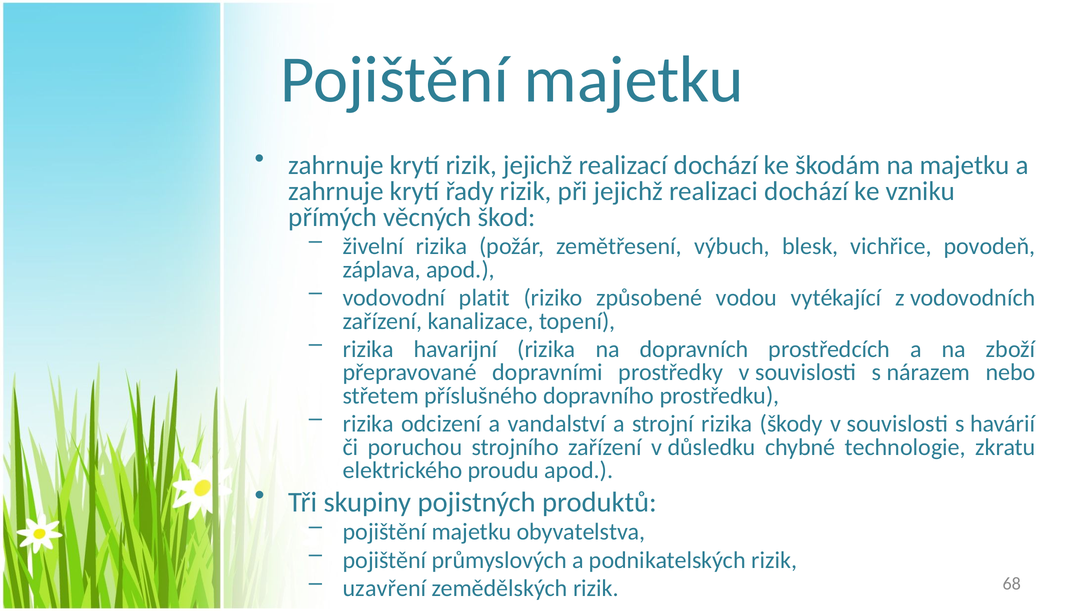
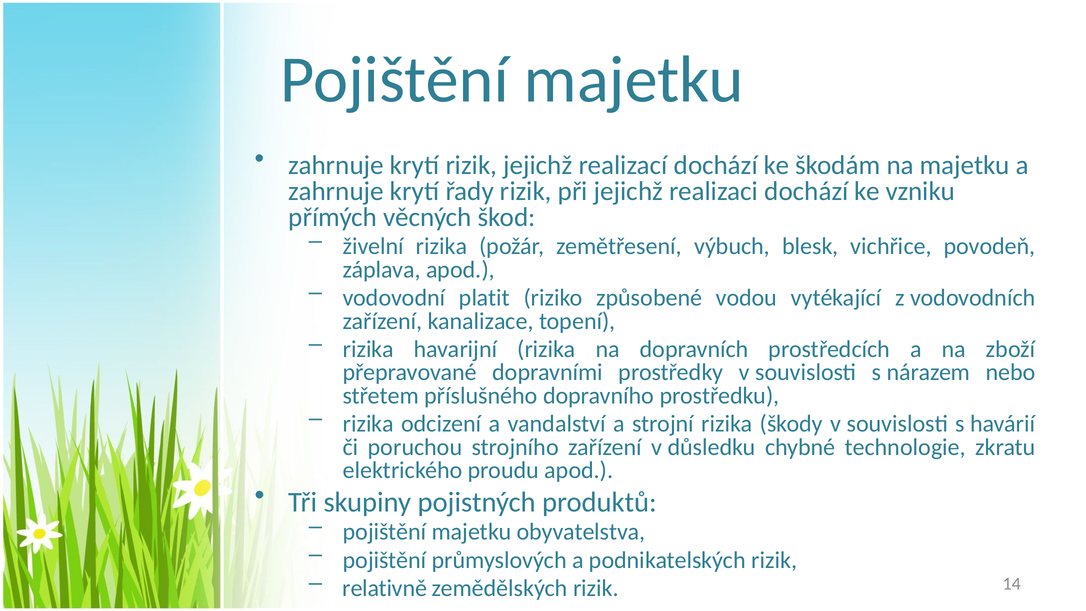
uzavření: uzavření -> relativně
68: 68 -> 14
